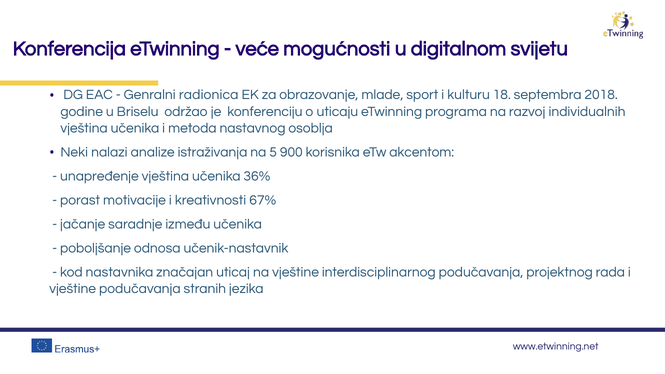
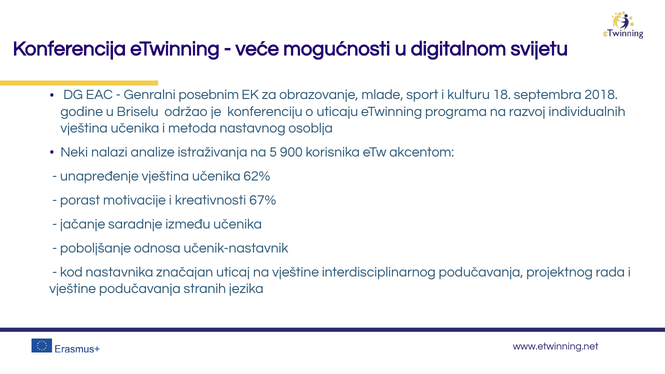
radionica: radionica -> posebnim
36%: 36% -> 62%
